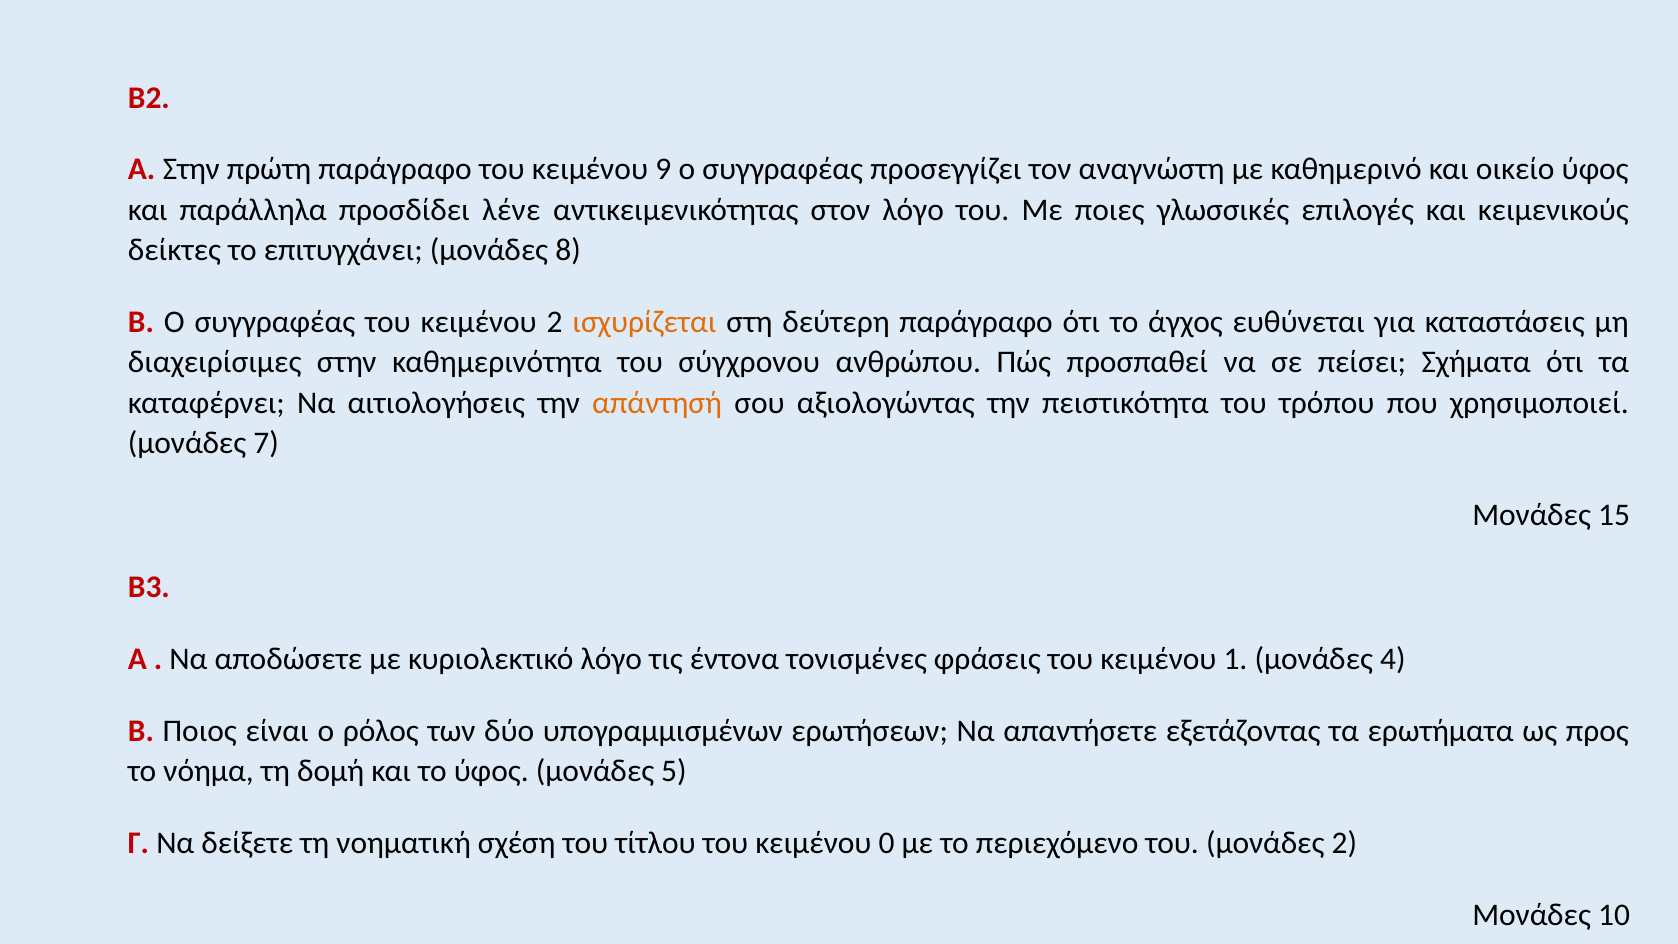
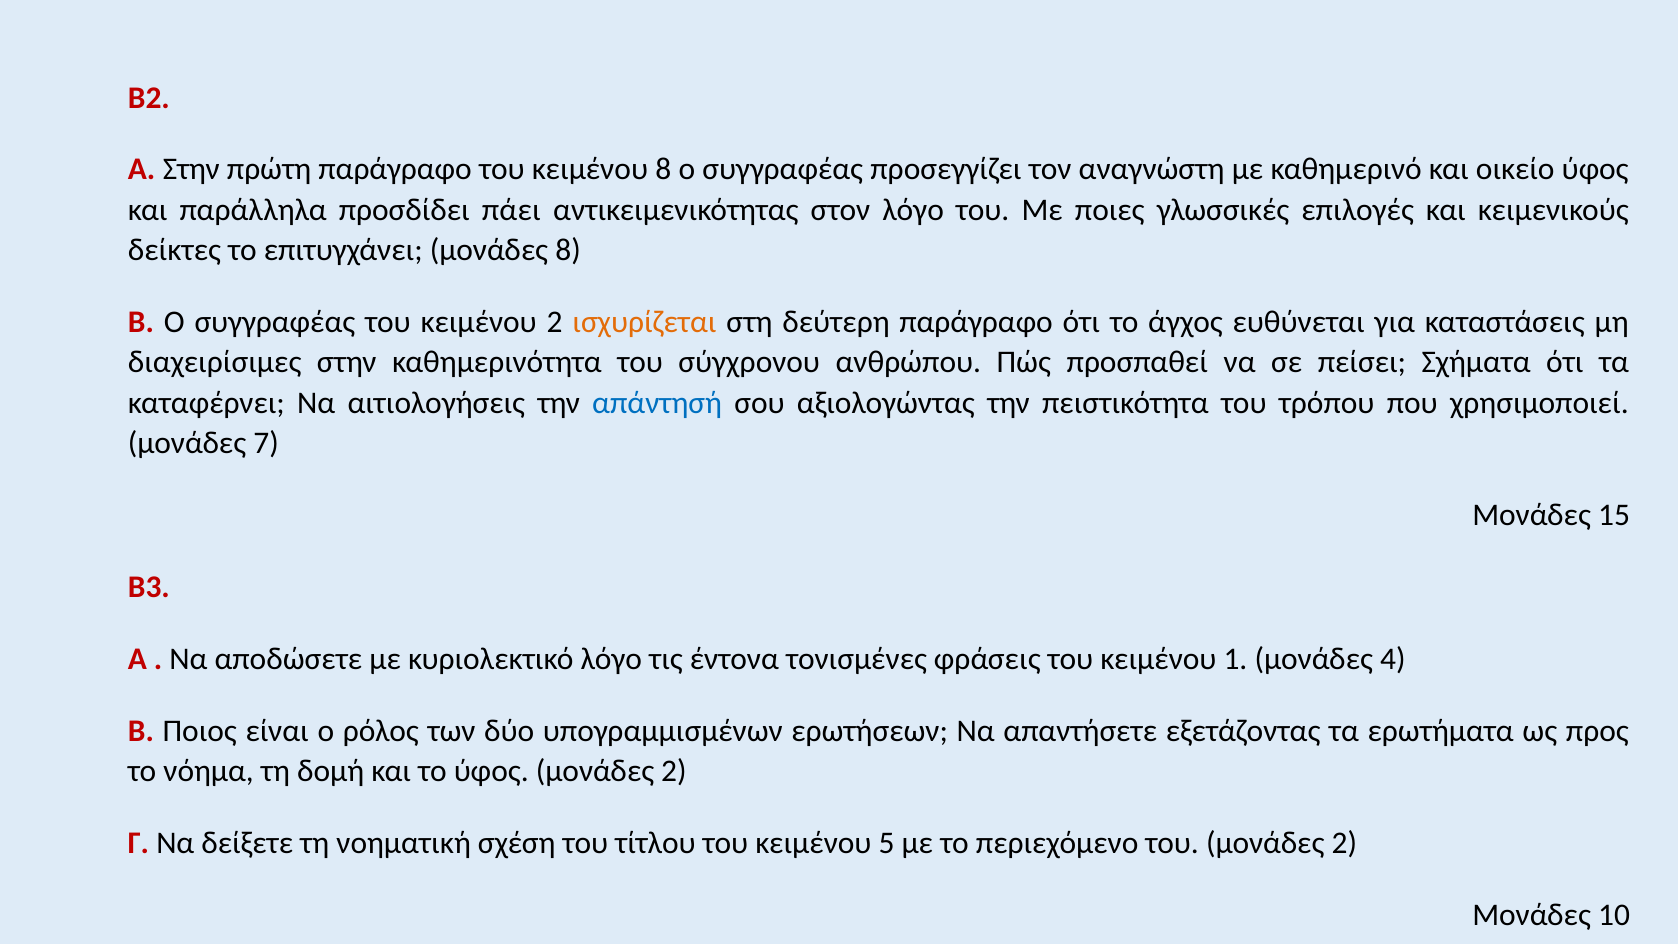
κειμένου 9: 9 -> 8
λένε: λένε -> πάει
απάντησή colour: orange -> blue
ύφος μονάδες 5: 5 -> 2
0: 0 -> 5
